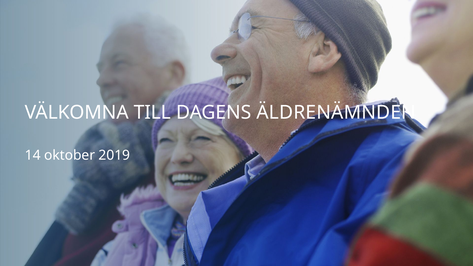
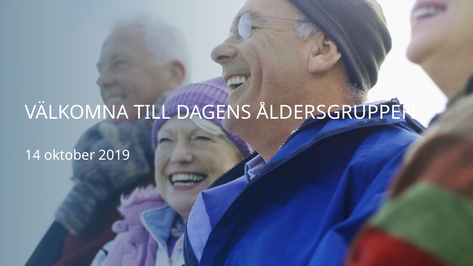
ÄLDRENÄMNDEN: ÄLDRENÄMNDEN -> ÅLDERSGRUPPEN
